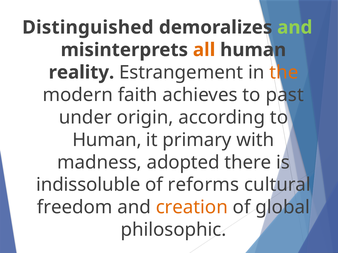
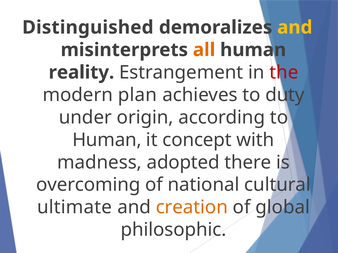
and at (295, 27) colour: light green -> yellow
the colour: orange -> red
faith: faith -> plan
past: past -> duty
primary: primary -> concept
indissoluble: indissoluble -> overcoming
reforms: reforms -> national
freedom: freedom -> ultimate
